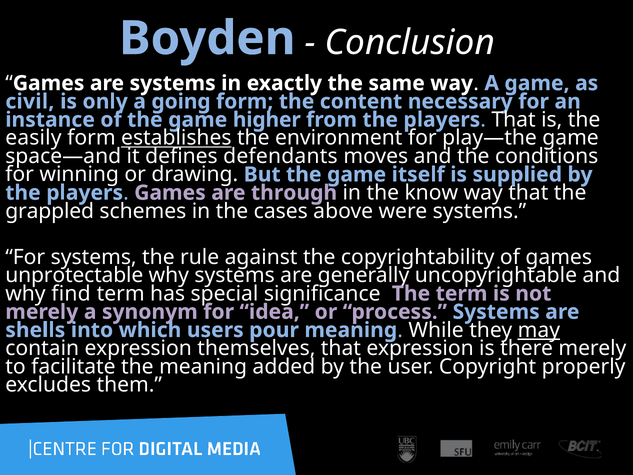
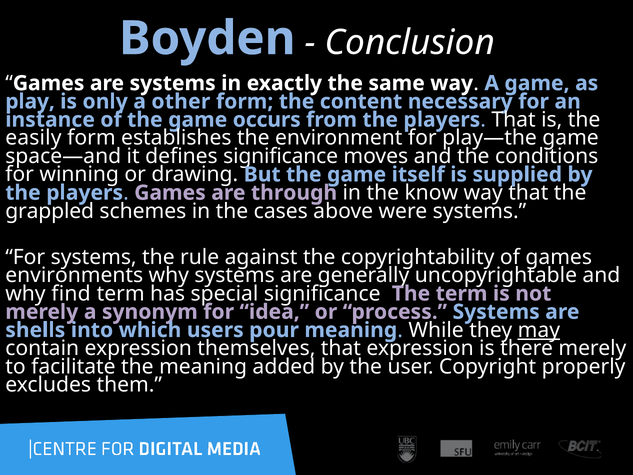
civil: civil -> play
going: going -> other
higher: higher -> occurs
establishes underline: present -> none
defines defendants: defendants -> significance
unprotectable: unprotectable -> environments
